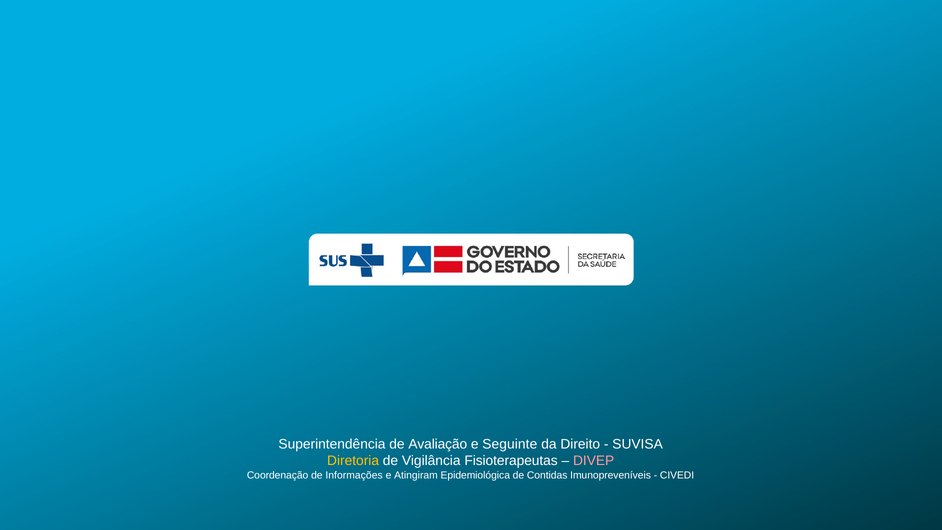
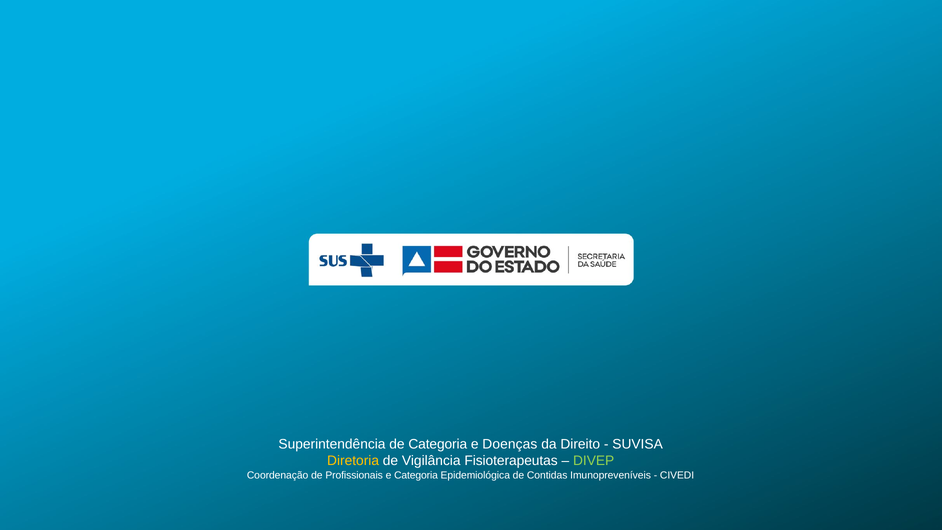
de Avaliação: Avaliação -> Categoria
Seguinte: Seguinte -> Doenças
DIVEP colour: pink -> light green
Informações: Informações -> Profissionais
e Atingiram: Atingiram -> Categoria
